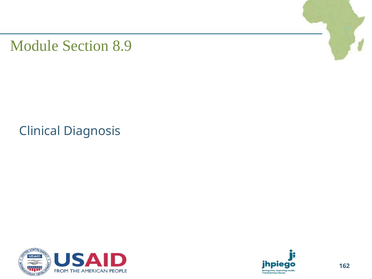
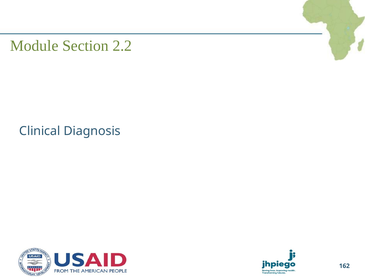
8.9: 8.9 -> 2.2
